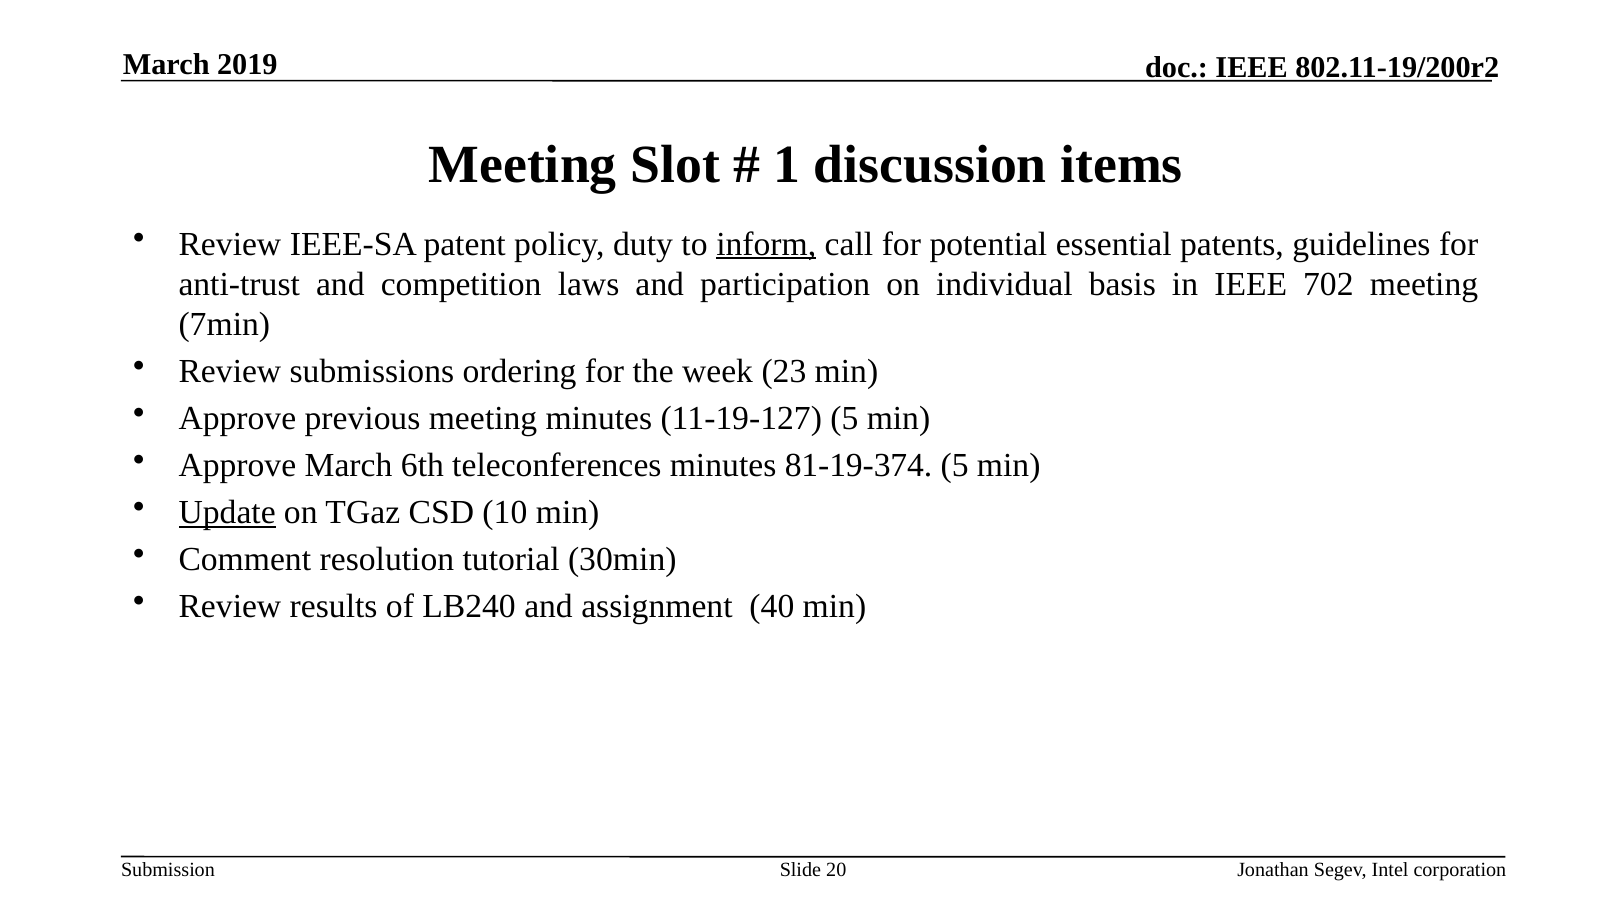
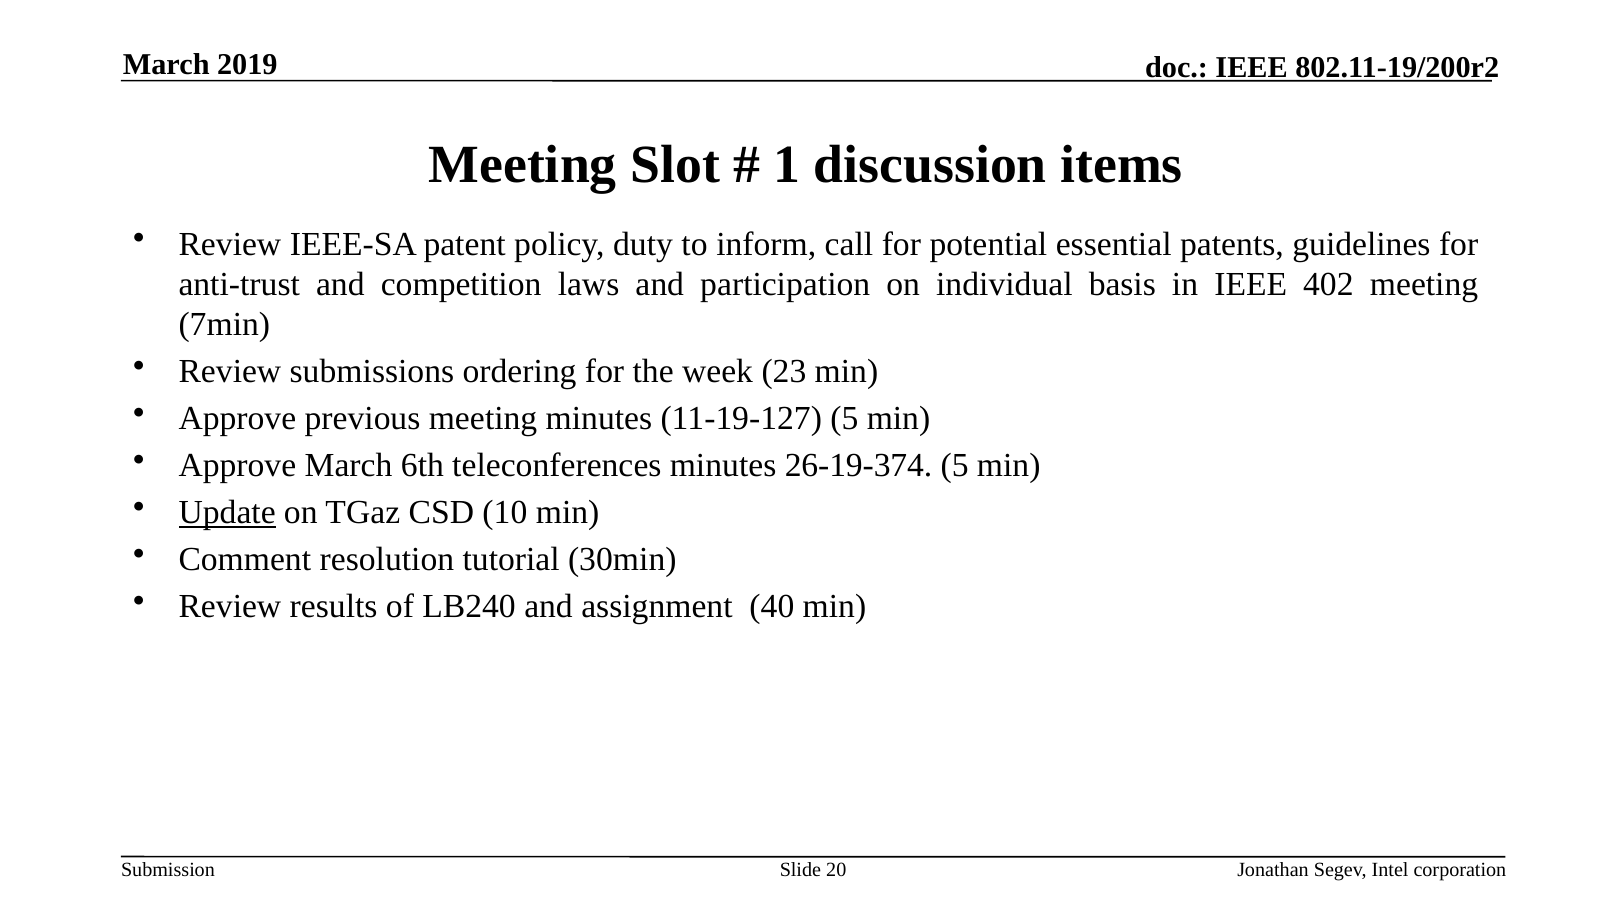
inform underline: present -> none
702: 702 -> 402
81-19-374: 81-19-374 -> 26-19-374
